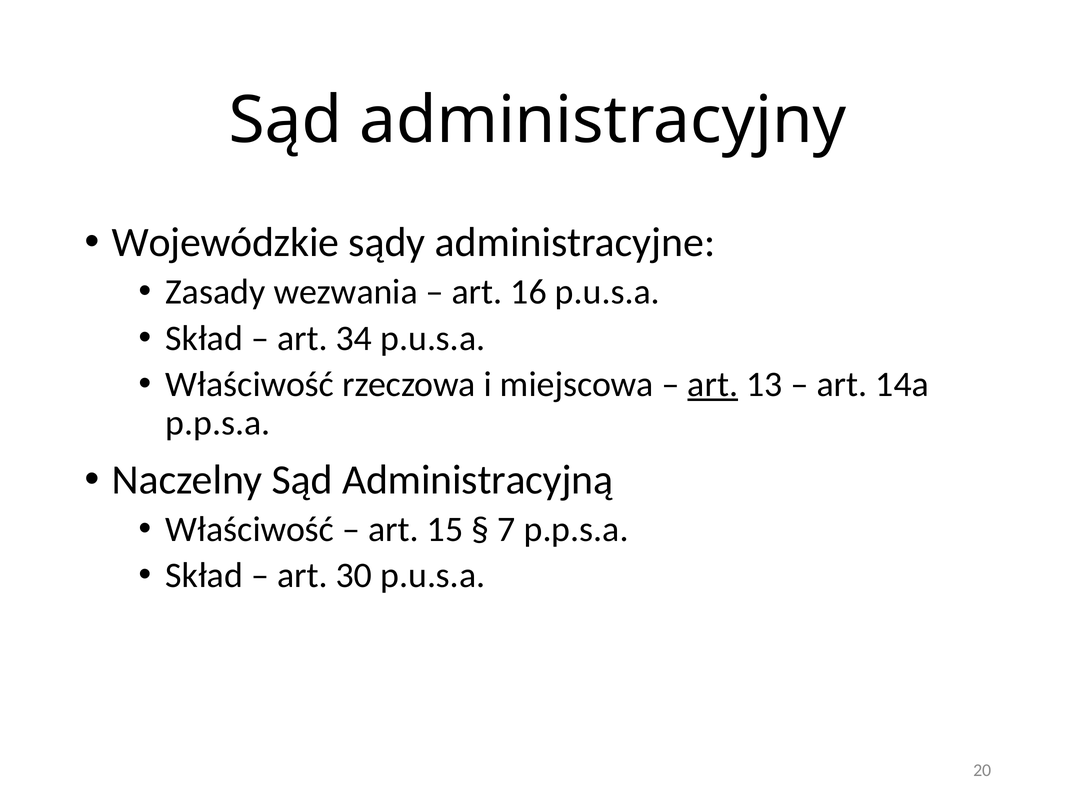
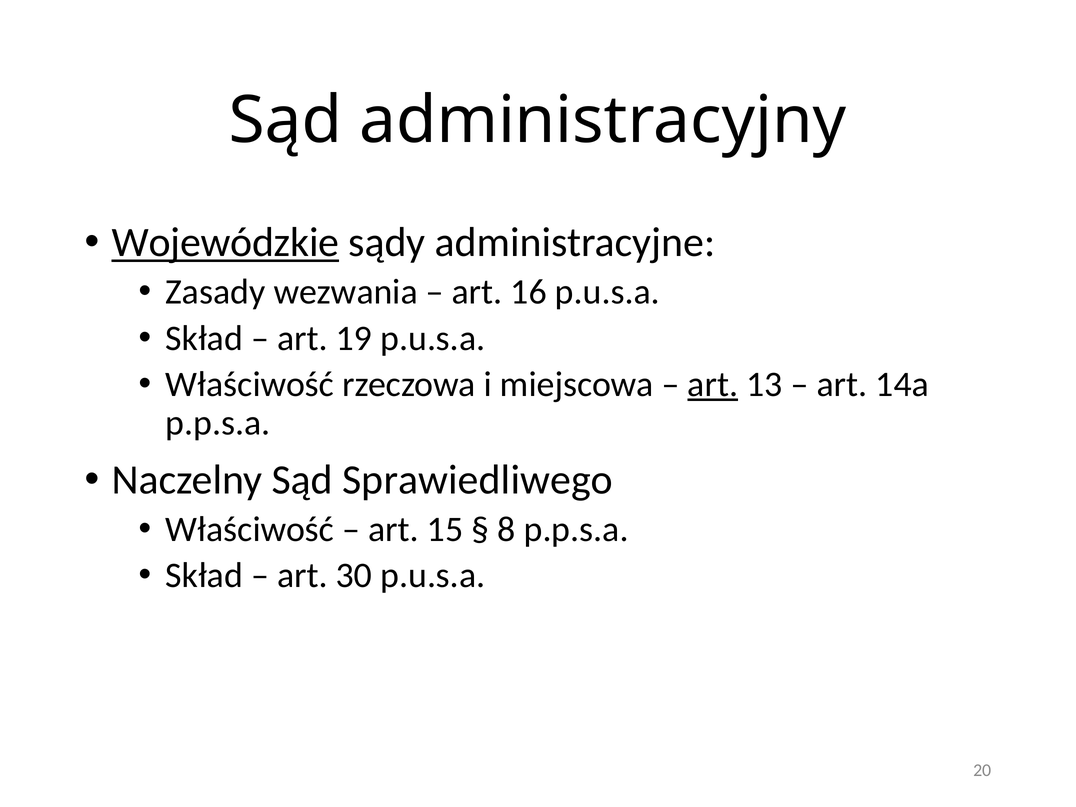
Wojewódzkie underline: none -> present
34: 34 -> 19
Administracyjną: Administracyjną -> Sprawiedliwego
7: 7 -> 8
